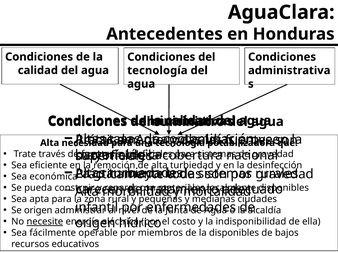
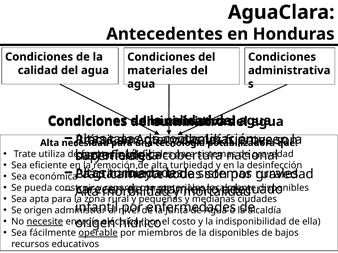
tecnología at (157, 71): tecnología -> materiales
través: través -> utiliza
operable underline: none -> present
